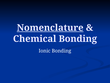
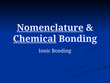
Chemical underline: none -> present
